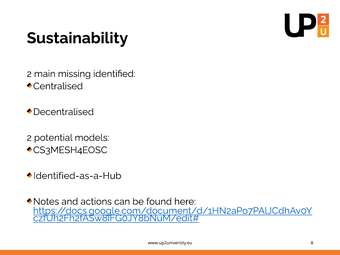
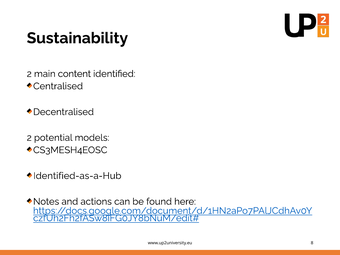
missing: missing -> content
